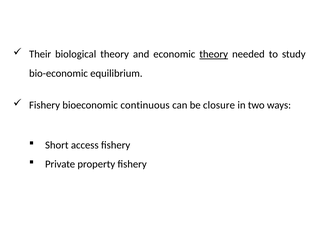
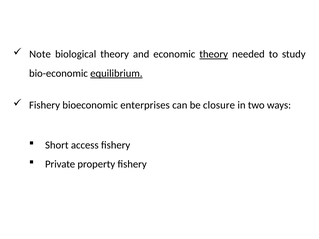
Their: Their -> Note
equilibrium underline: none -> present
continuous: continuous -> enterprises
